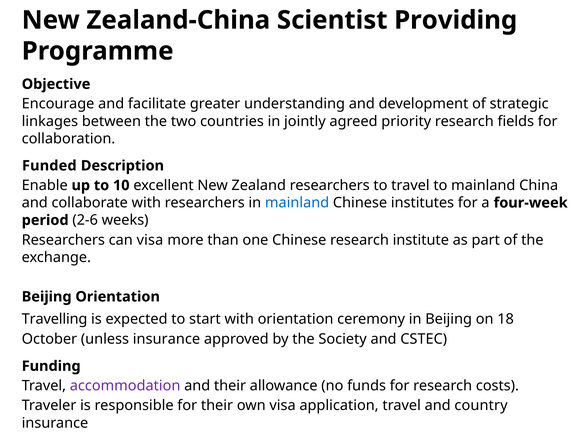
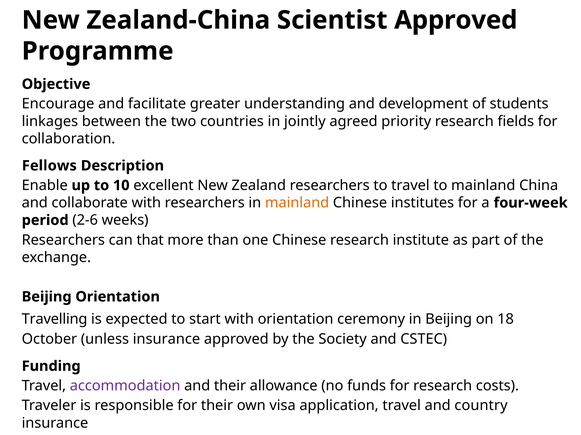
Scientist Providing: Providing -> Approved
strategic: strategic -> students
Funded: Funded -> Fellows
mainland at (297, 203) colour: blue -> orange
can visa: visa -> that
